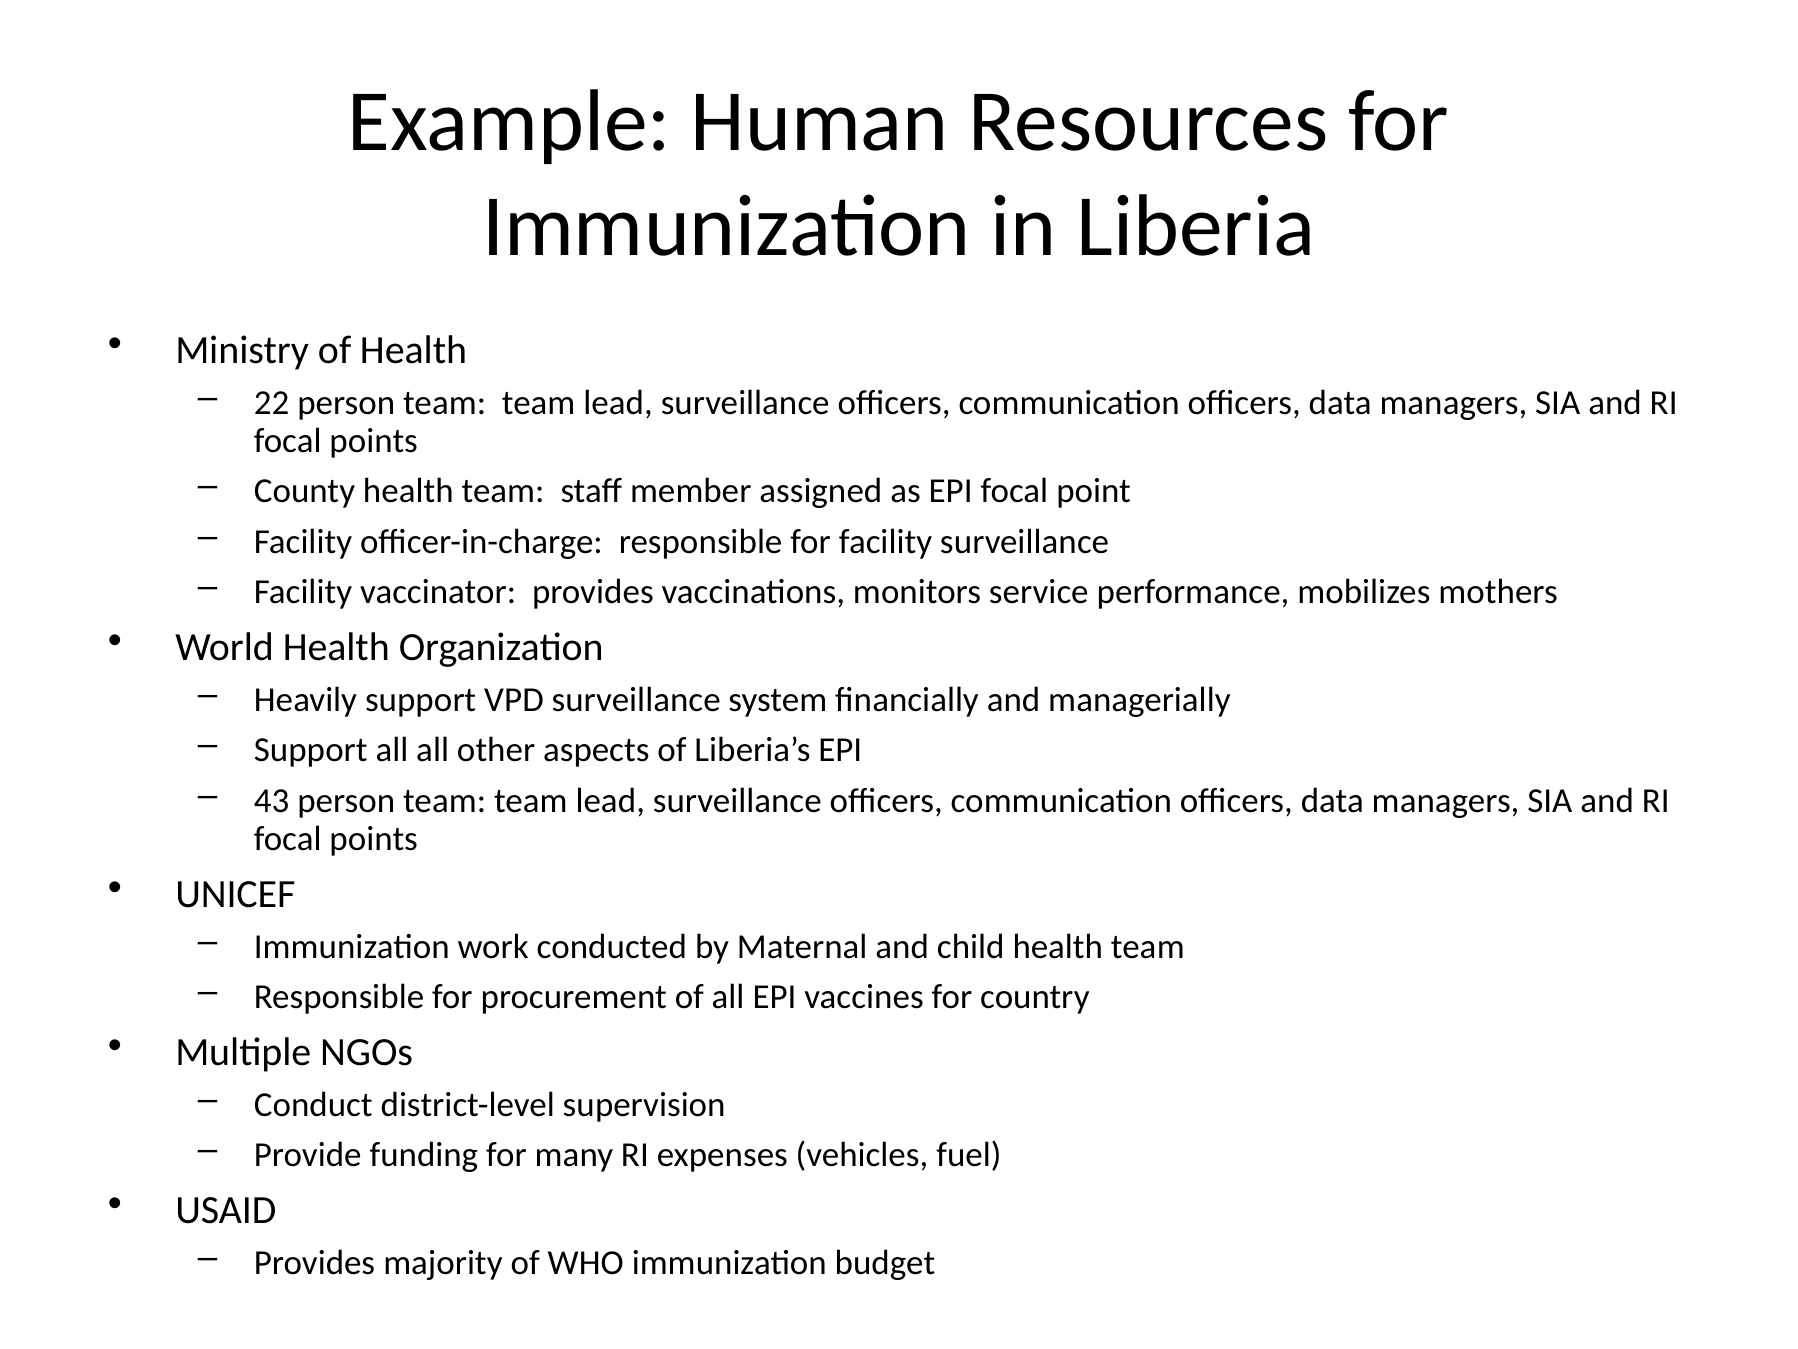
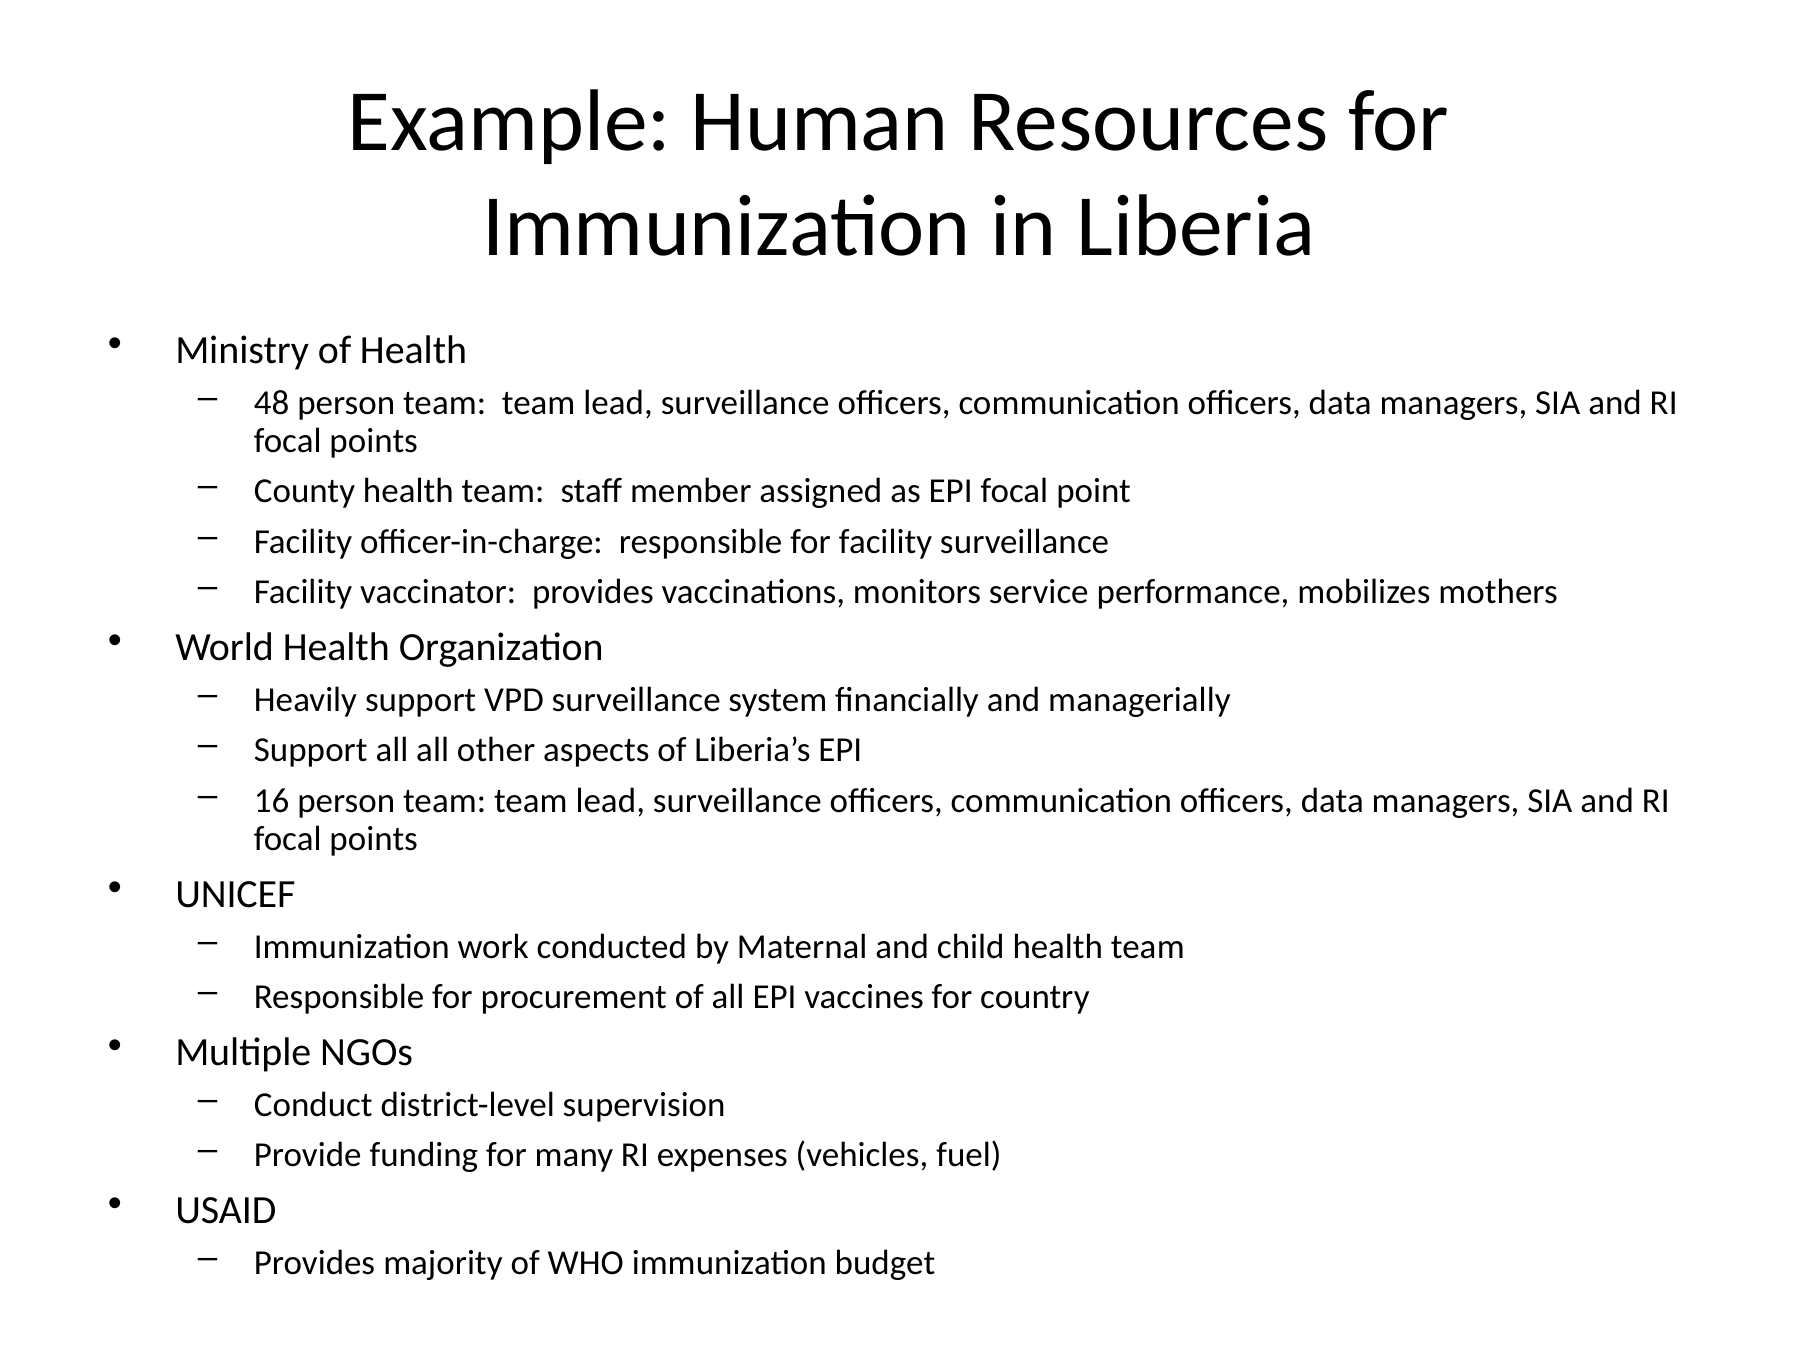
22: 22 -> 48
43: 43 -> 16
